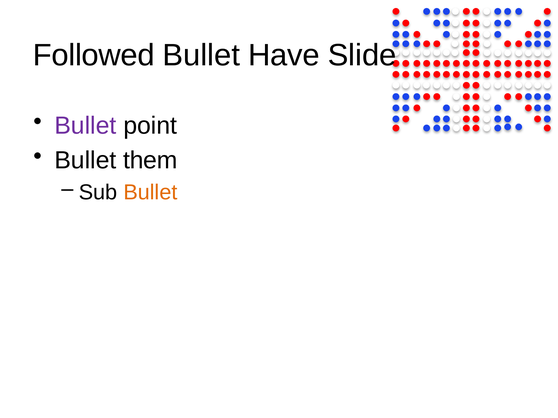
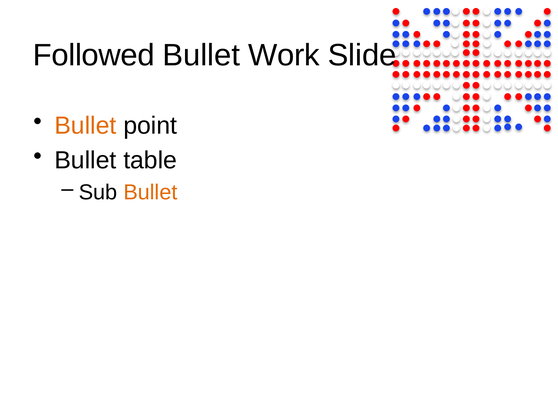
Have: Have -> Work
Bullet at (85, 126) colour: purple -> orange
them: them -> table
